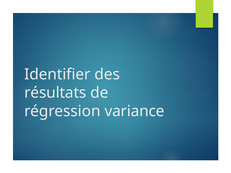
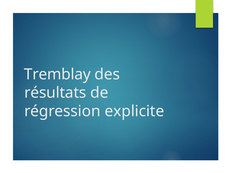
Identifier: Identifier -> Tremblay
variance: variance -> explicite
